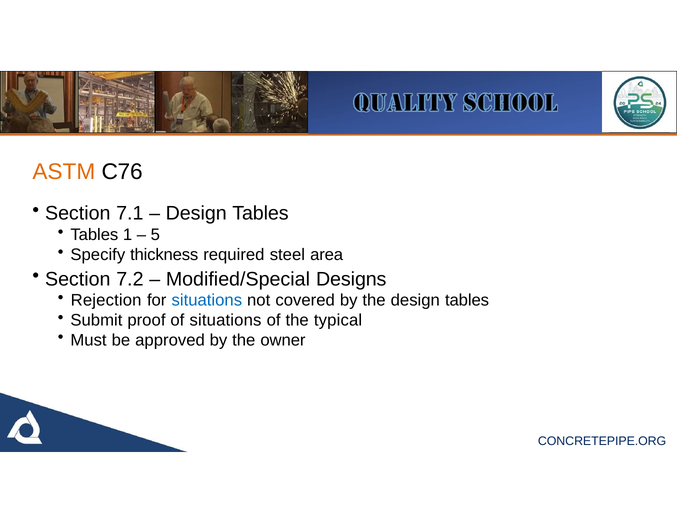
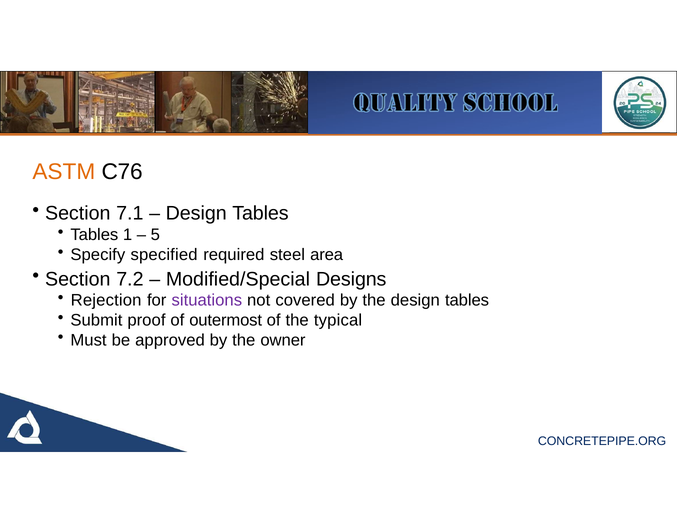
thickness: thickness -> specified
situations at (207, 300) colour: blue -> purple
of situations: situations -> outermost
